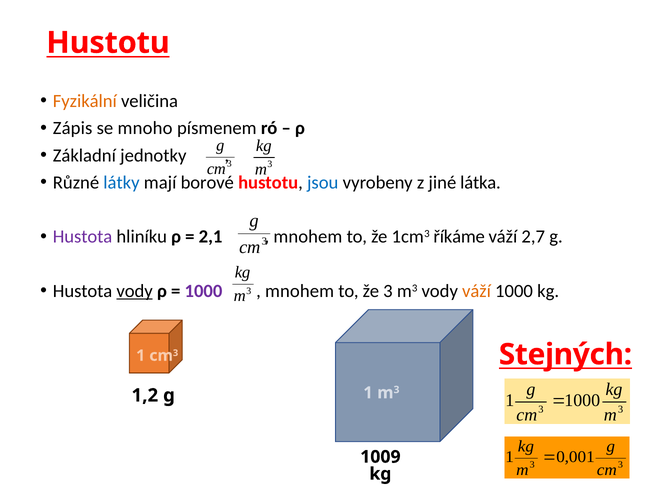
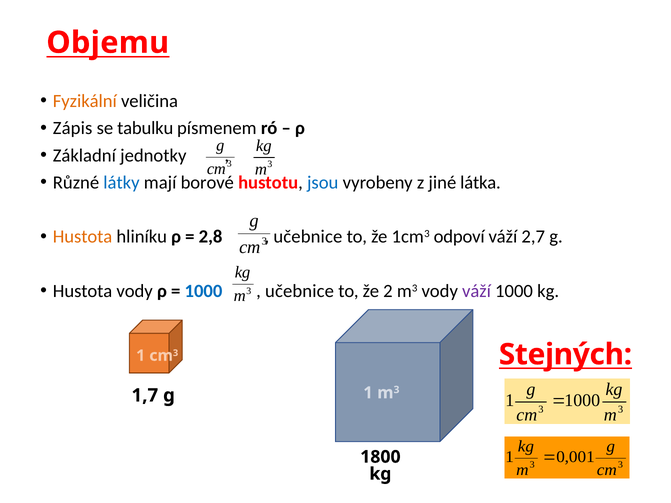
Hustotu at (108, 43): Hustotu -> Objemu
mnoho: mnoho -> tabulku
Hustota at (83, 237) colour: purple -> orange
2,1: 2,1 -> 2,8
mnohem at (308, 237): mnohem -> učebnice
říkáme: říkáme -> odpoví
vody at (135, 291) underline: present -> none
1000 at (203, 291) colour: purple -> blue
mnohem at (300, 291): mnohem -> učebnice
že 3: 3 -> 2
váží at (477, 291) colour: orange -> purple
1,2: 1,2 -> 1,7
1009: 1009 -> 1800
